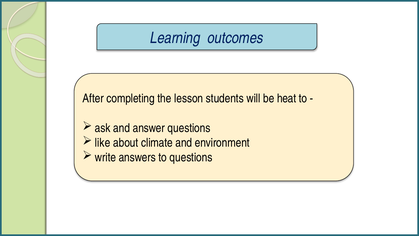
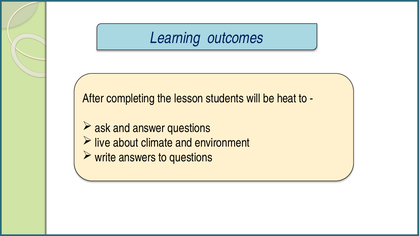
like: like -> live
